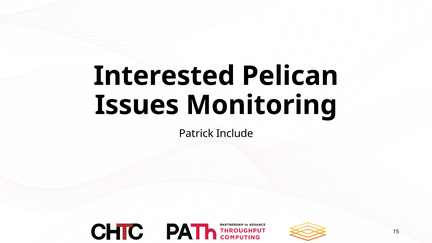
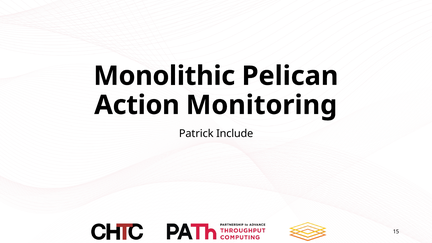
Interested: Interested -> Monolithic
Issues: Issues -> Action
